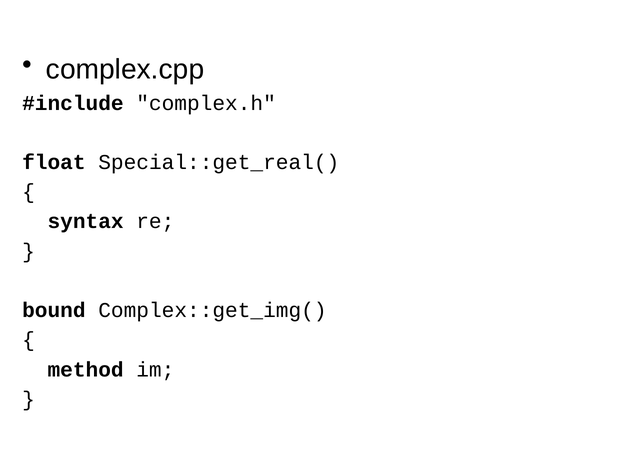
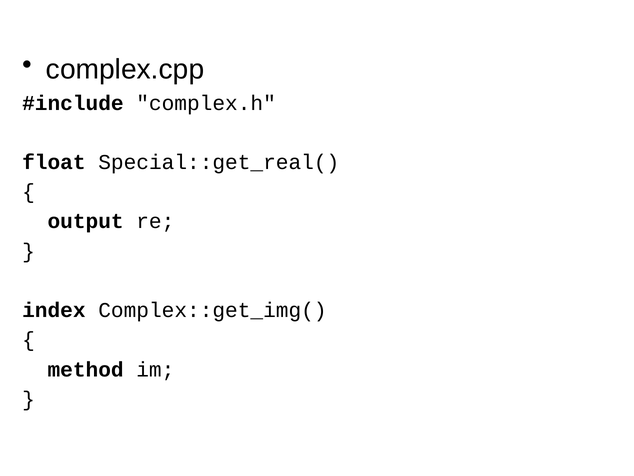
syntax: syntax -> output
bound: bound -> index
